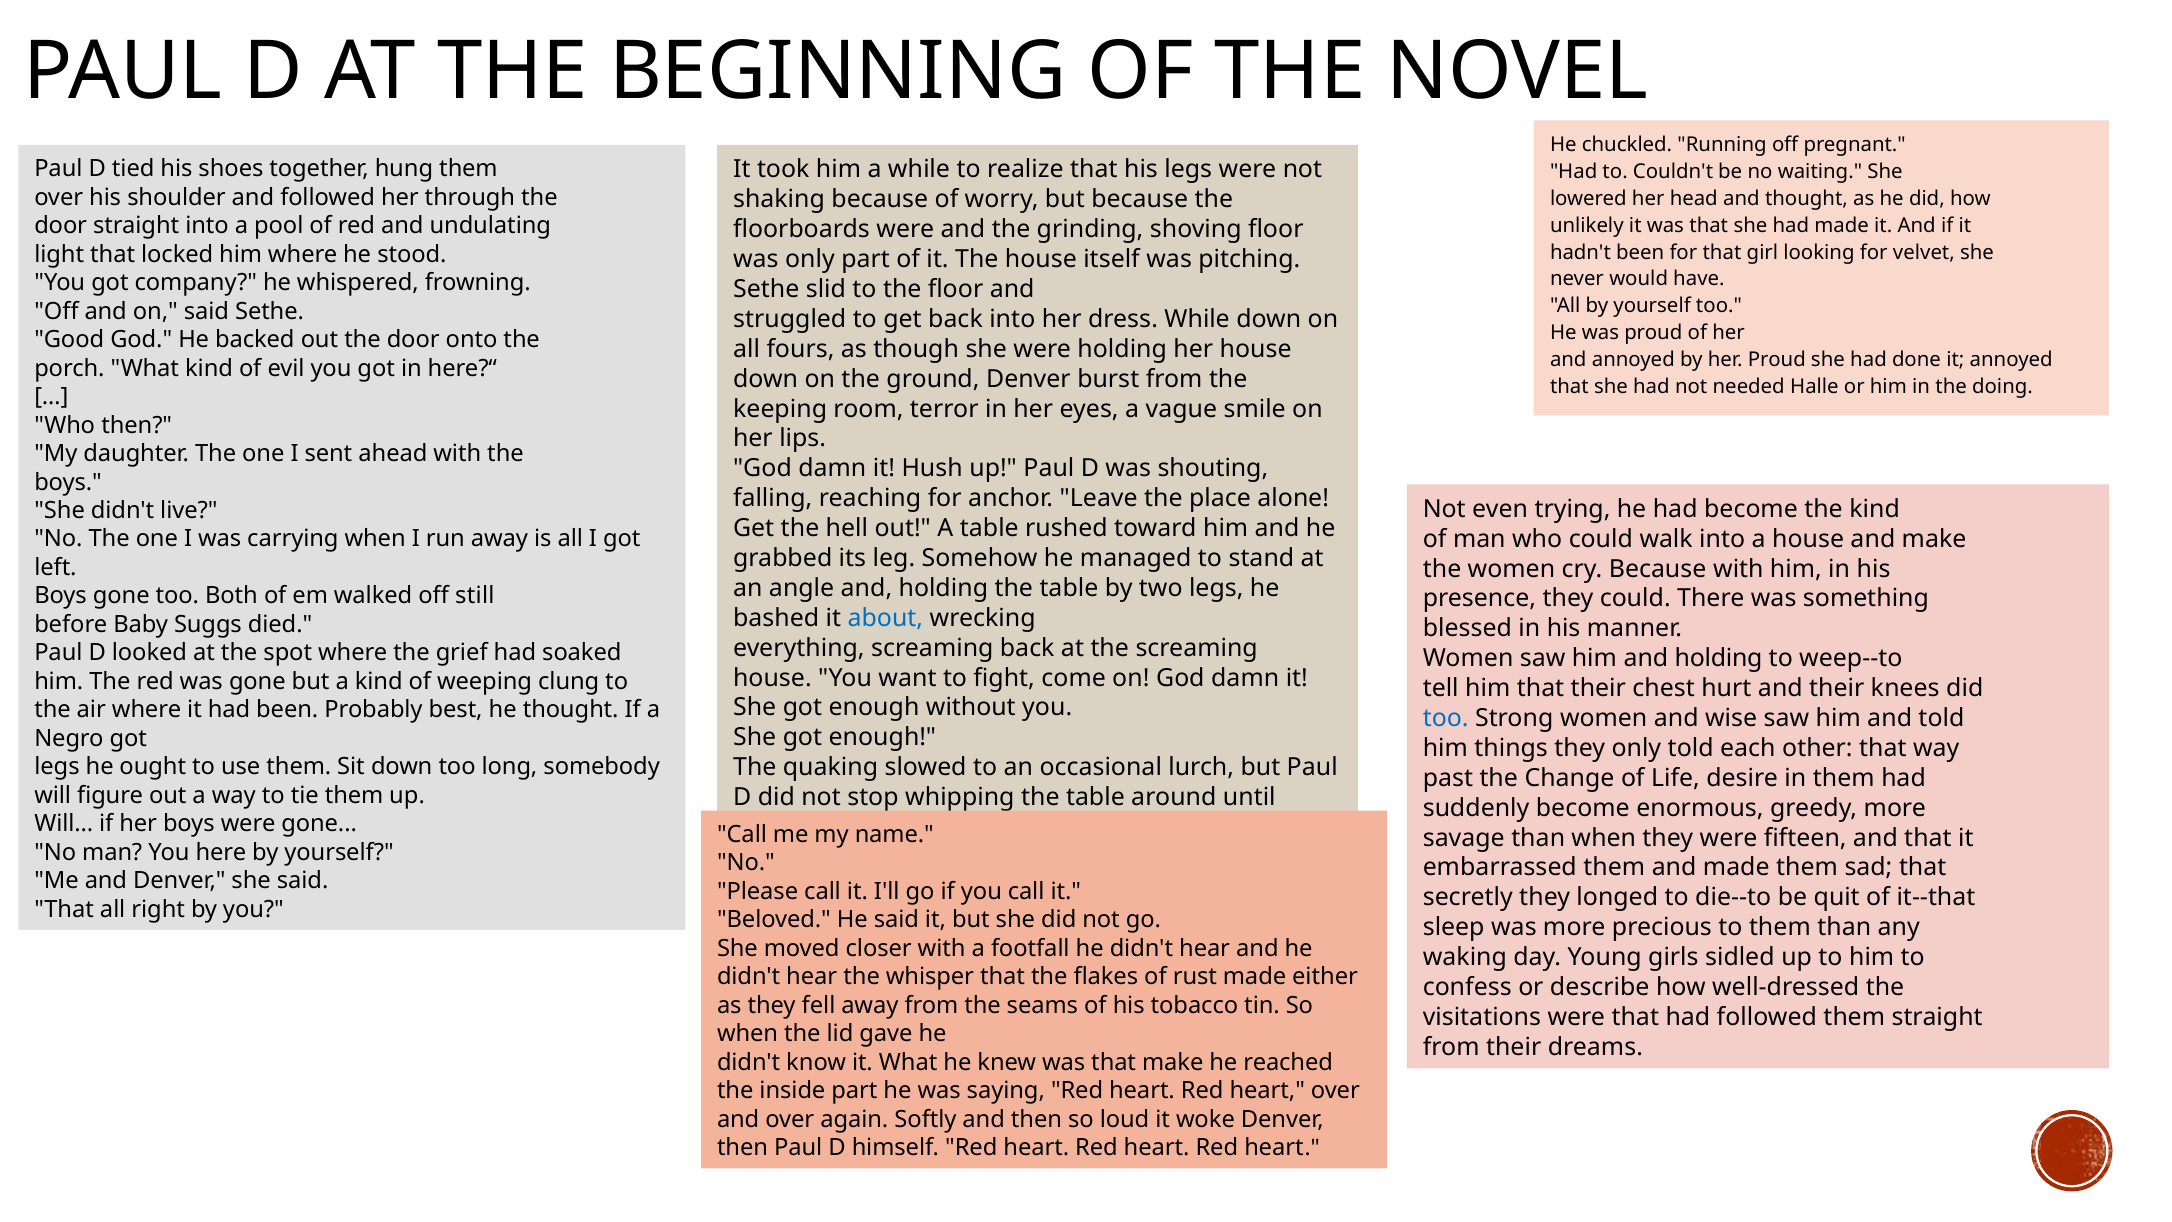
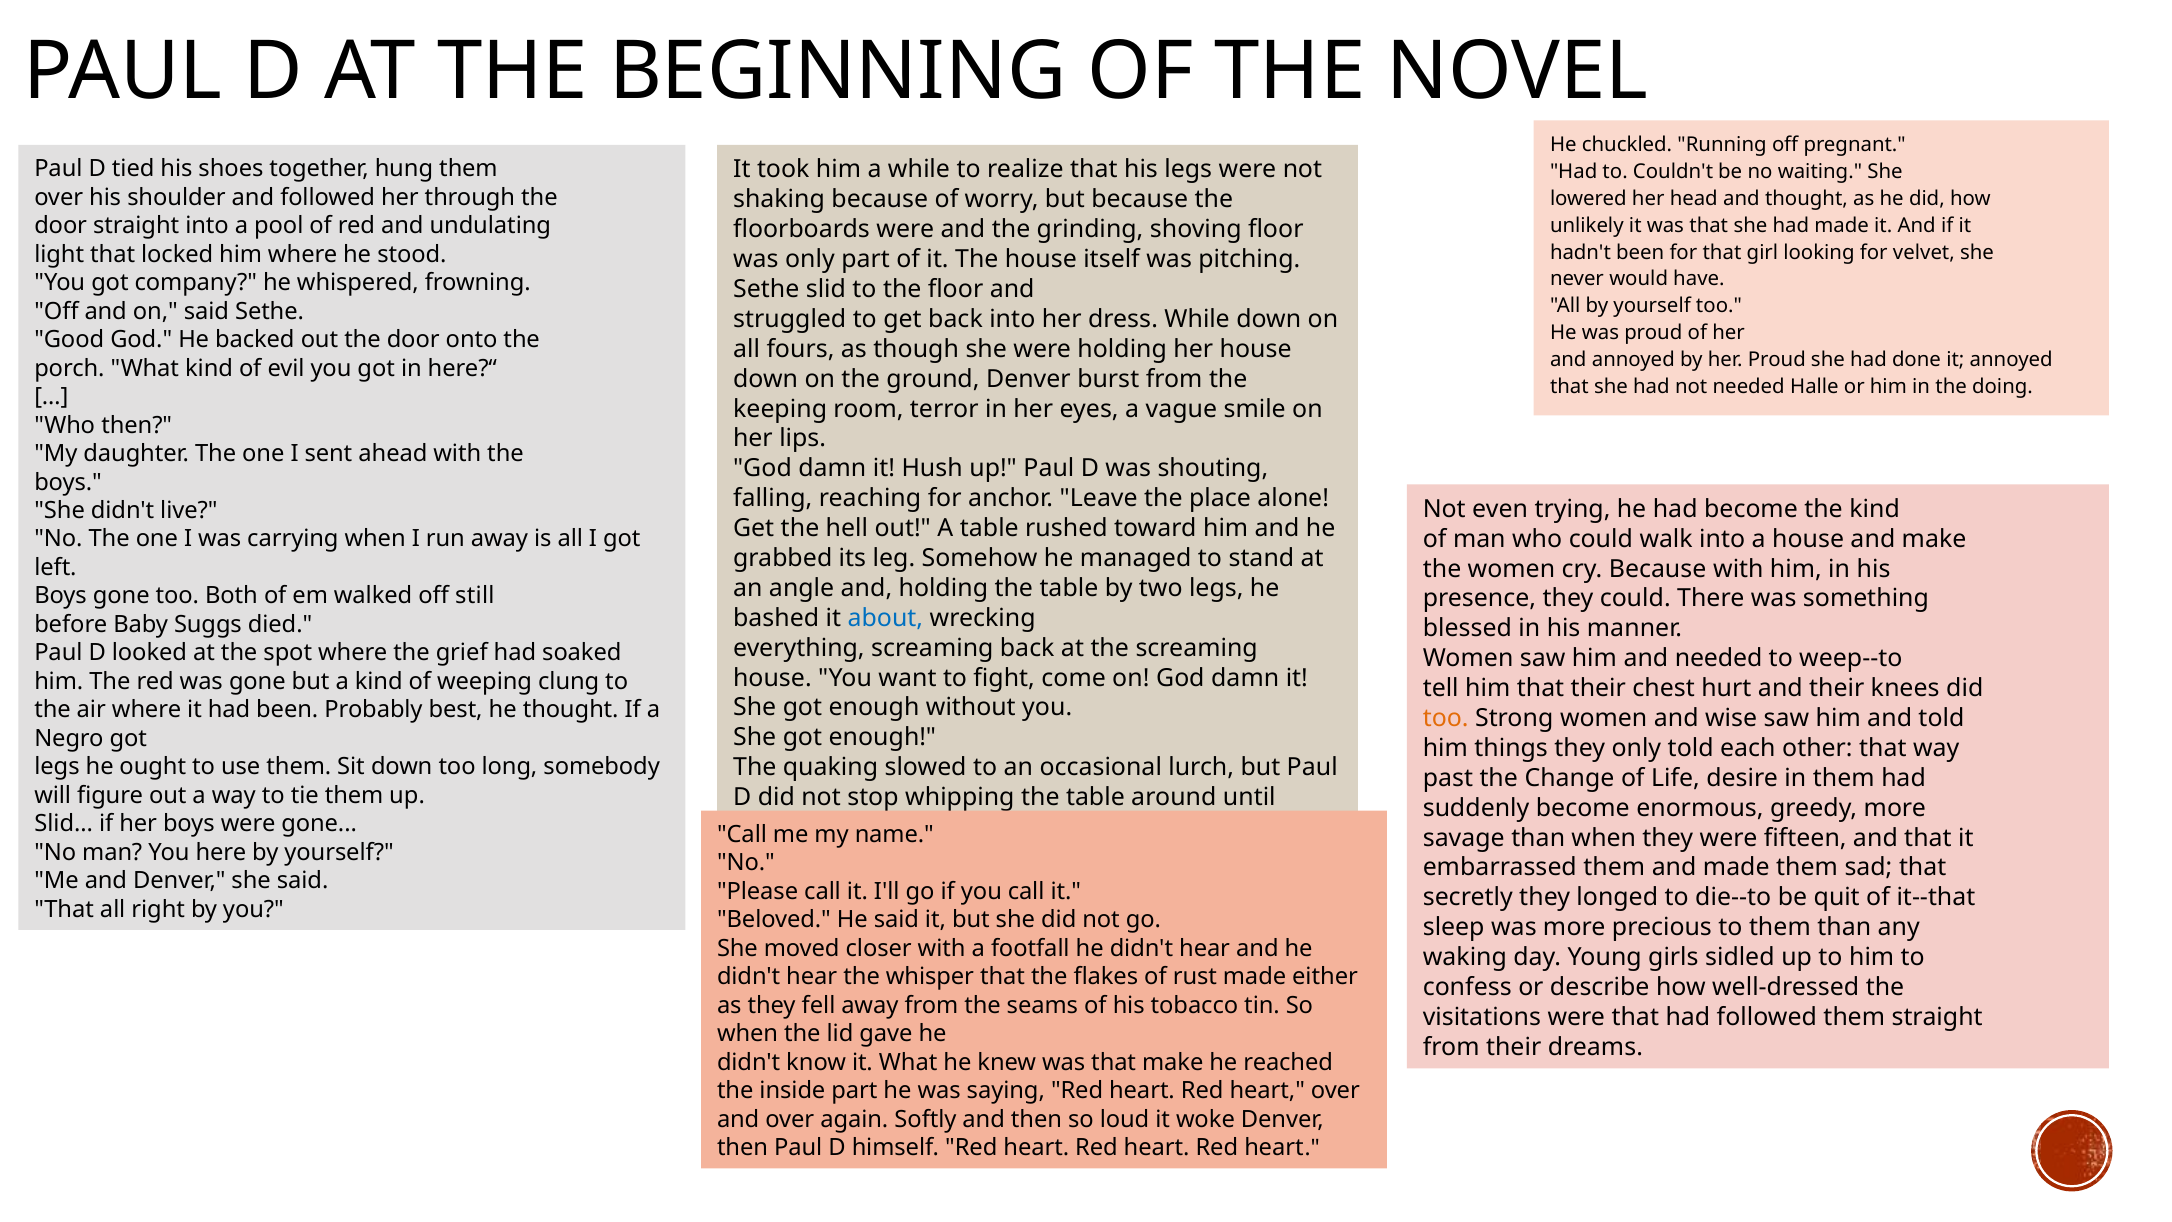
him and holding: holding -> needed
too at (1446, 718) colour: blue -> orange
Will at (64, 824): Will -> Slid
